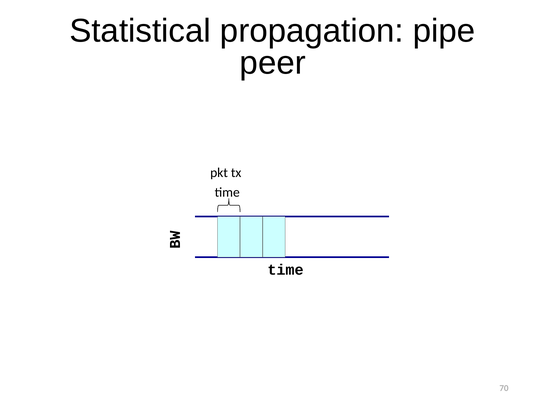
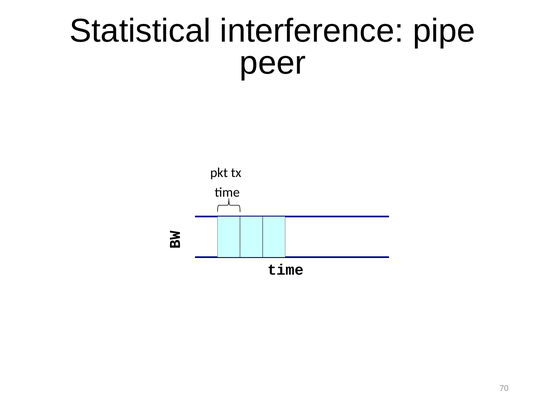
propagation: propagation -> interference
